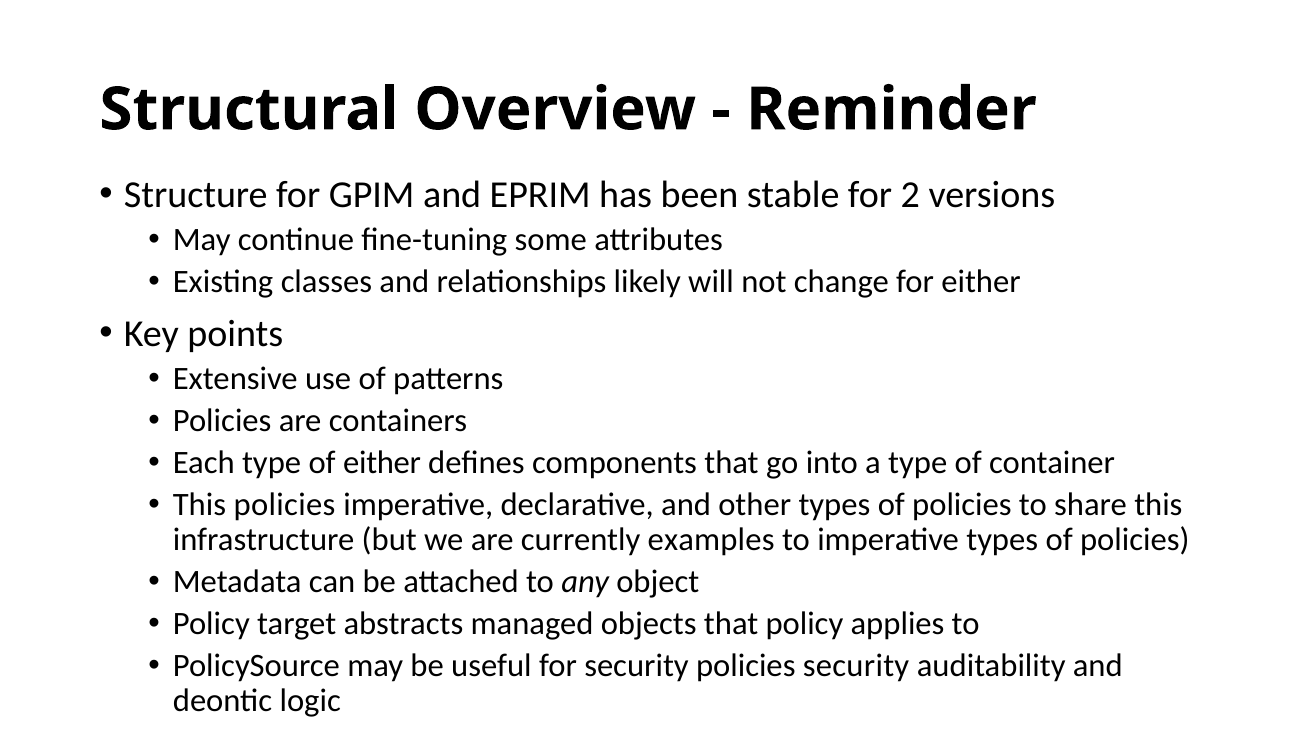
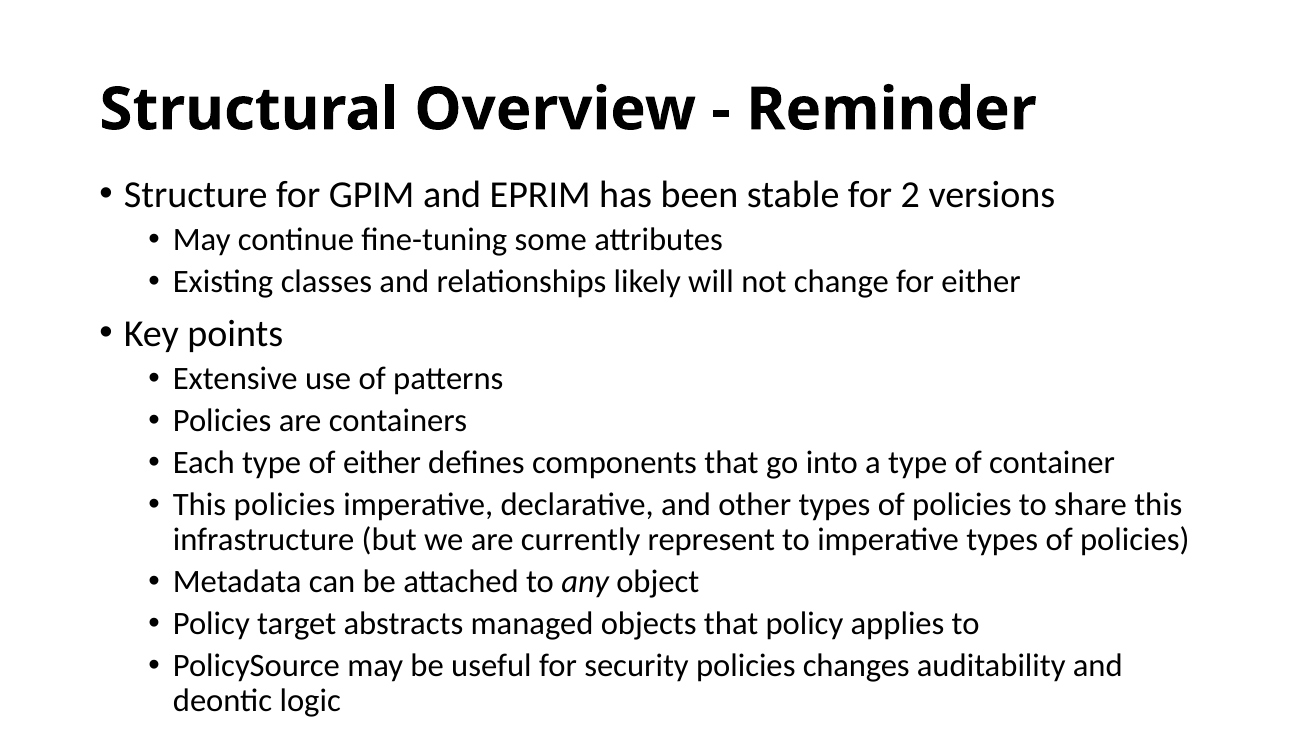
examples: examples -> represent
policies security: security -> changes
